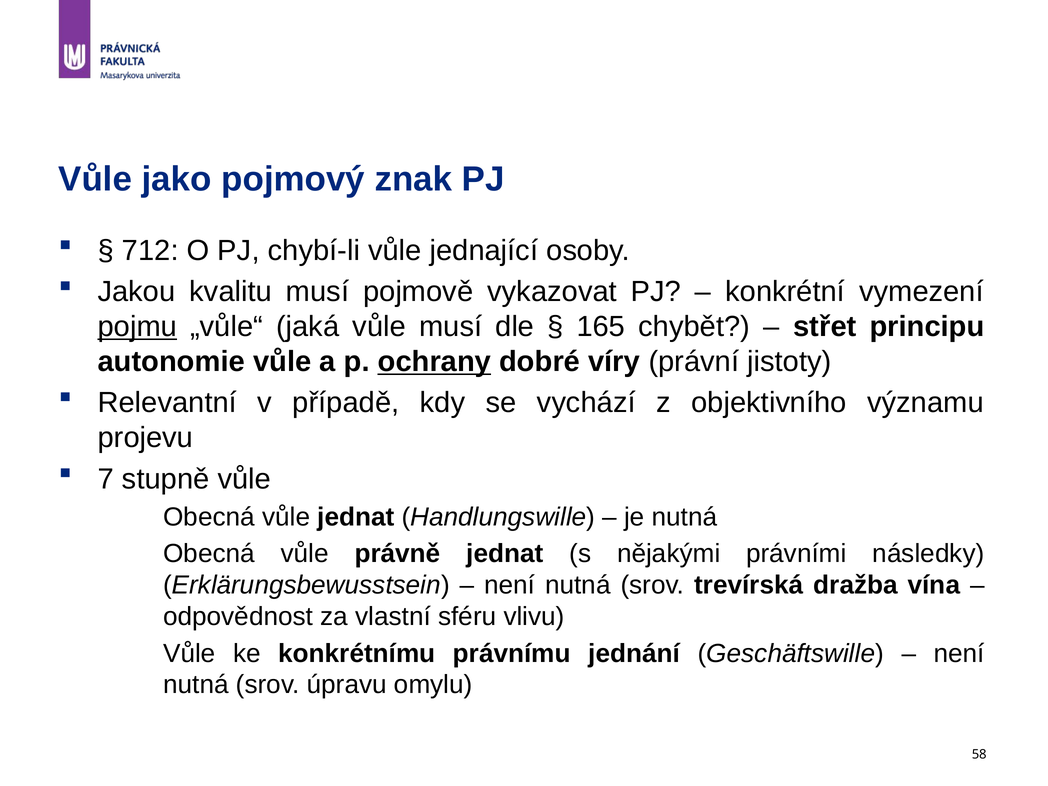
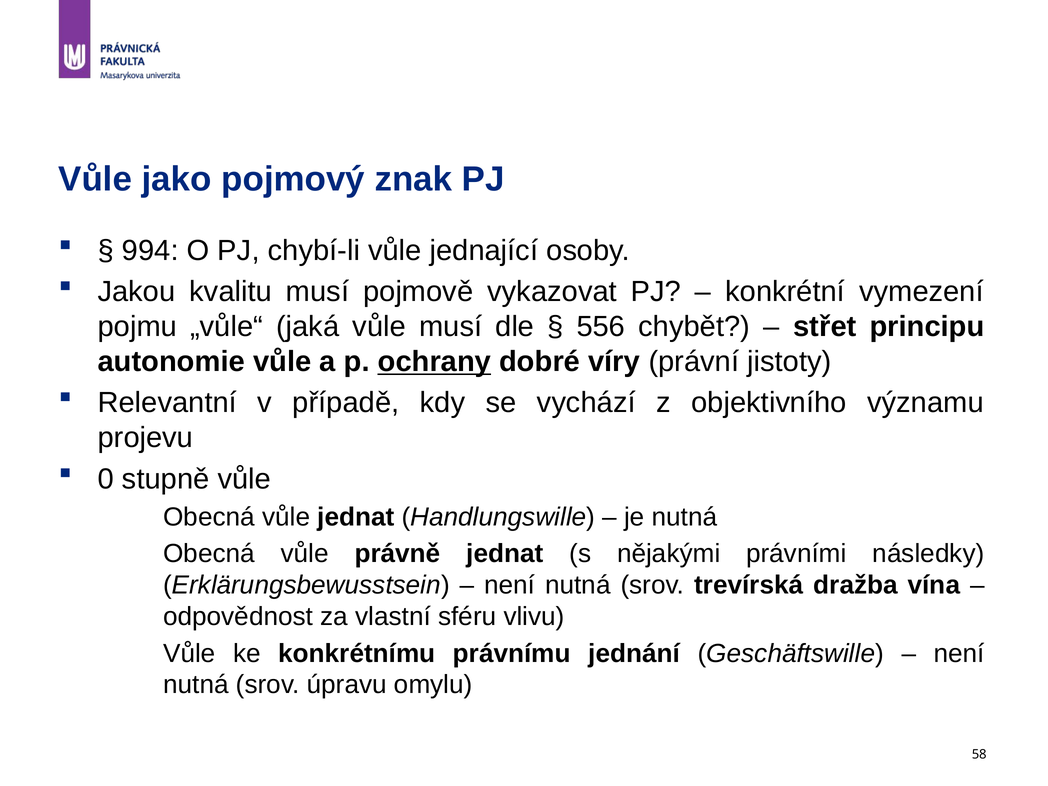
712: 712 -> 994
pojmu underline: present -> none
165: 165 -> 556
7: 7 -> 0
